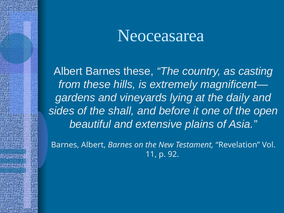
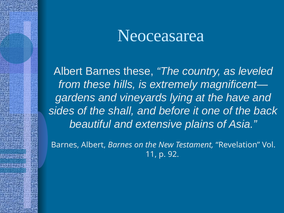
casting: casting -> leveled
daily: daily -> have
open: open -> back
